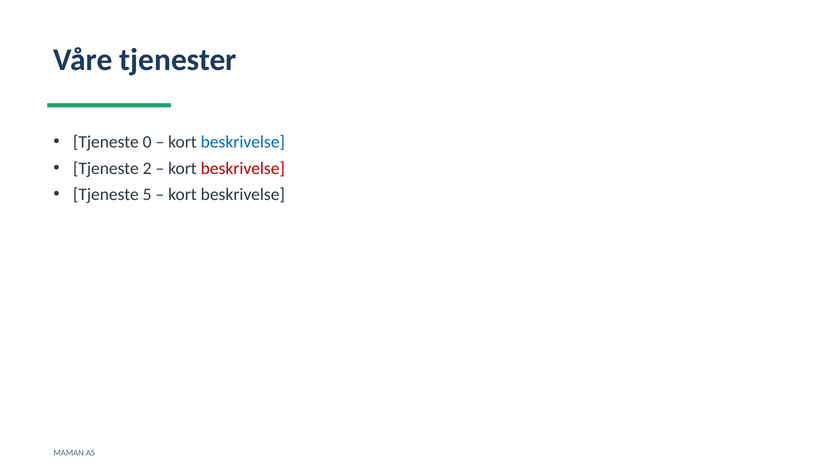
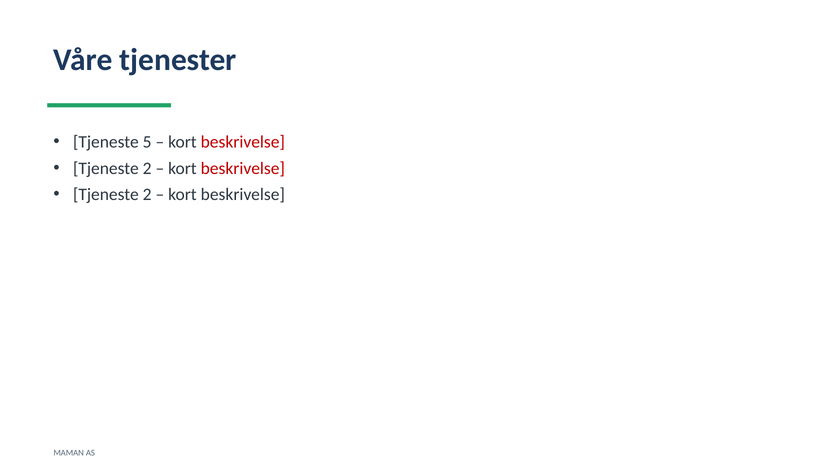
0: 0 -> 5
beskrivelse at (243, 142) colour: blue -> red
5 at (147, 195): 5 -> 2
